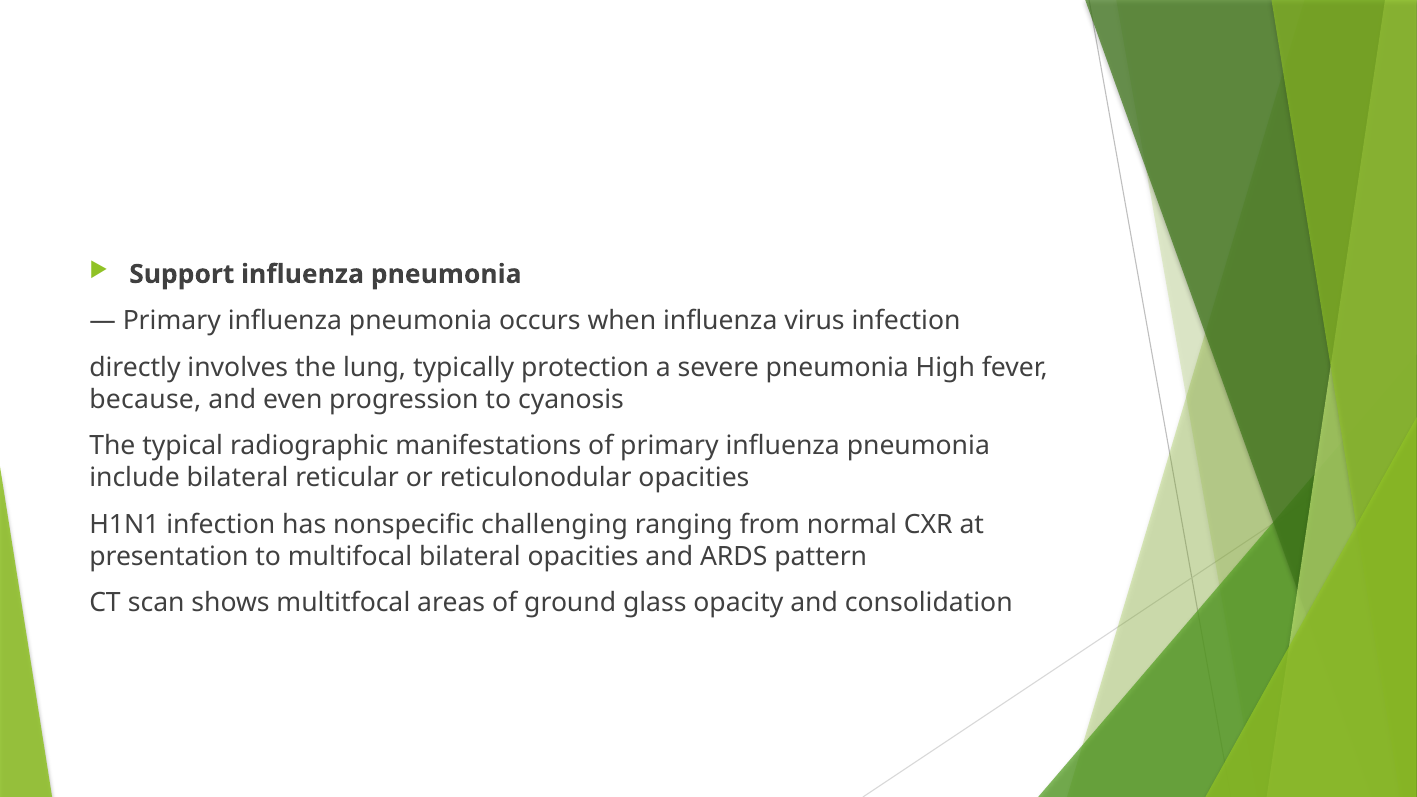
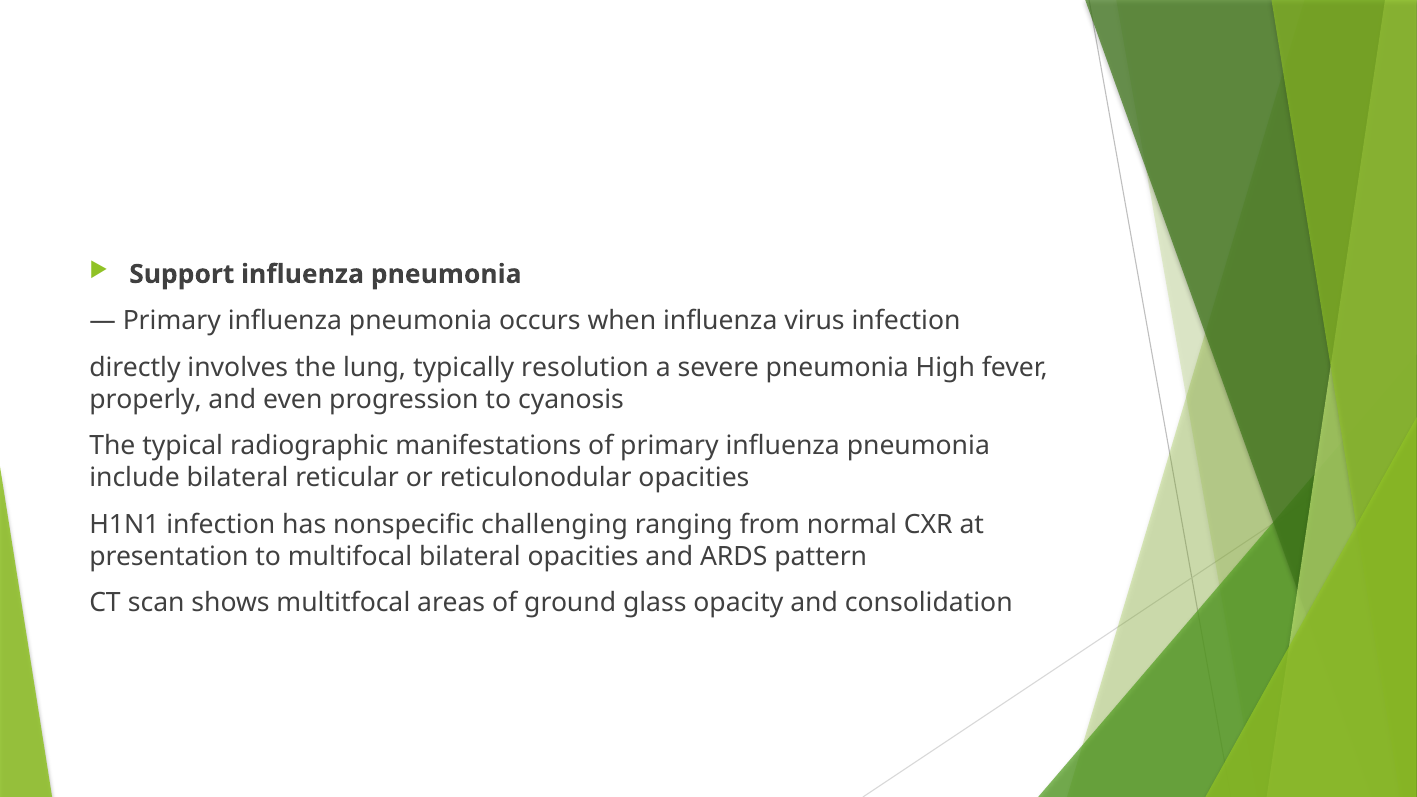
protection: protection -> resolution
because: because -> properly
